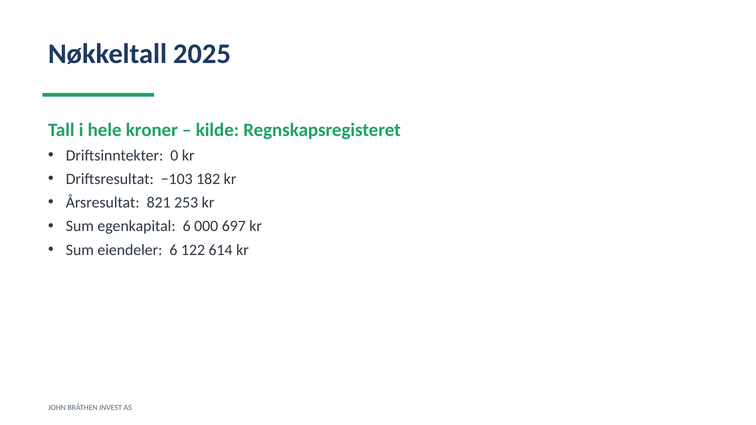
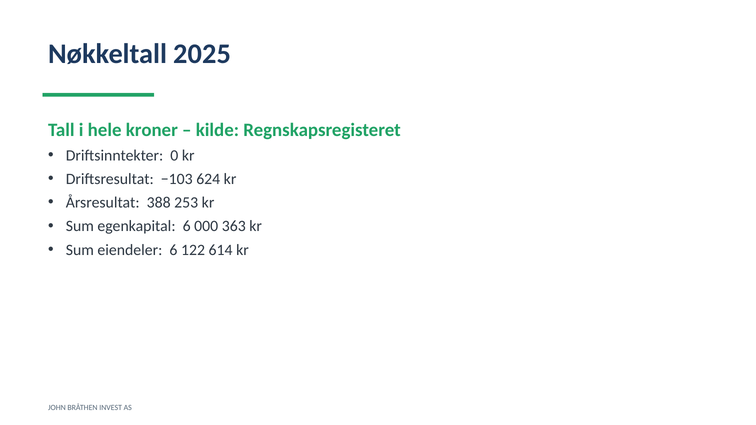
182: 182 -> 624
821: 821 -> 388
697: 697 -> 363
